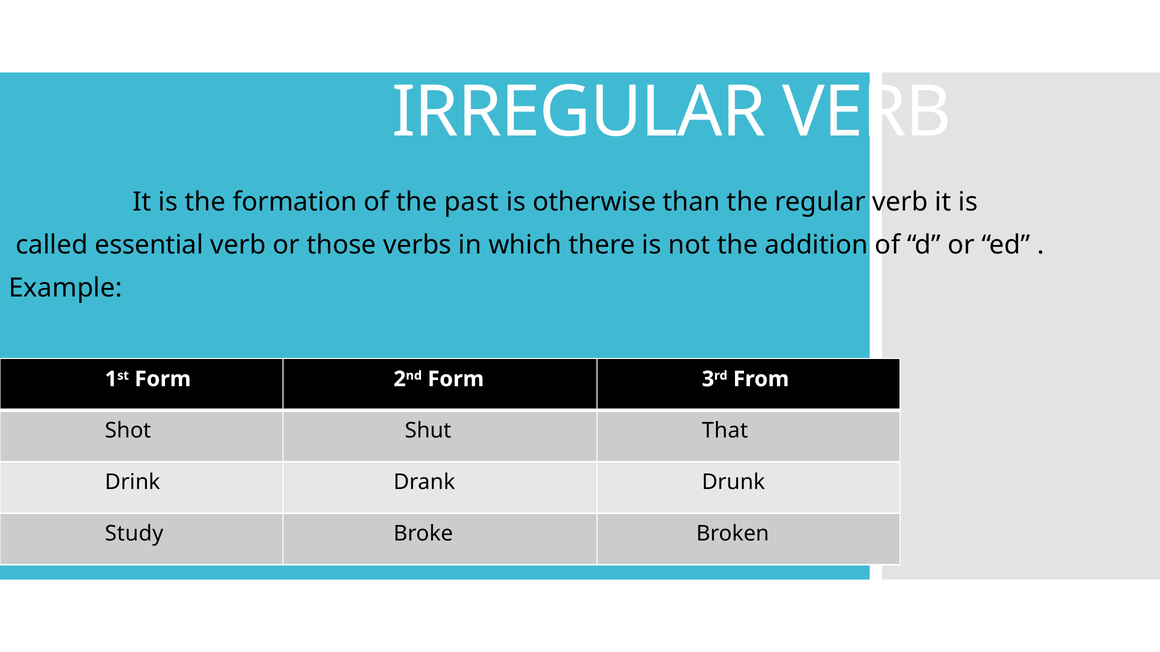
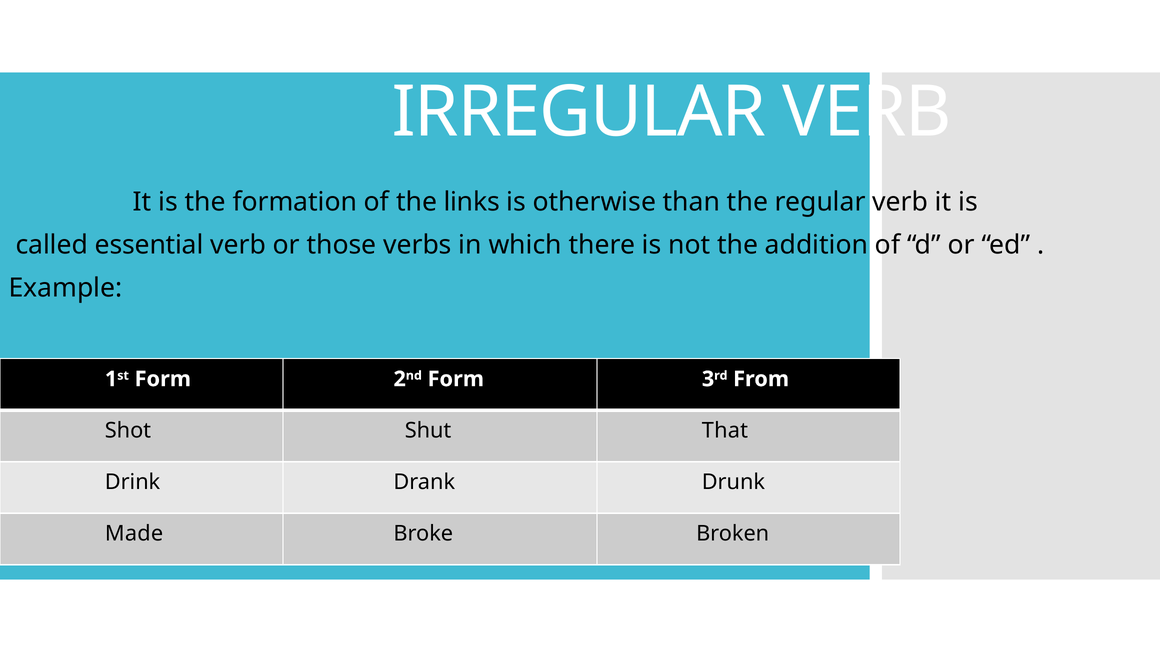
past: past -> links
Study: Study -> Made
